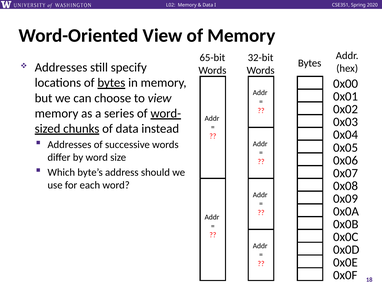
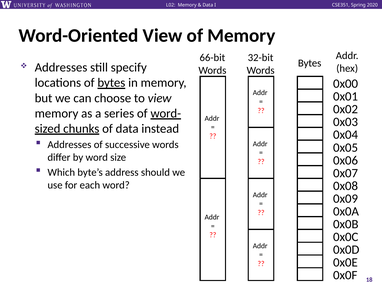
65-bit: 65-bit -> 66-bit
